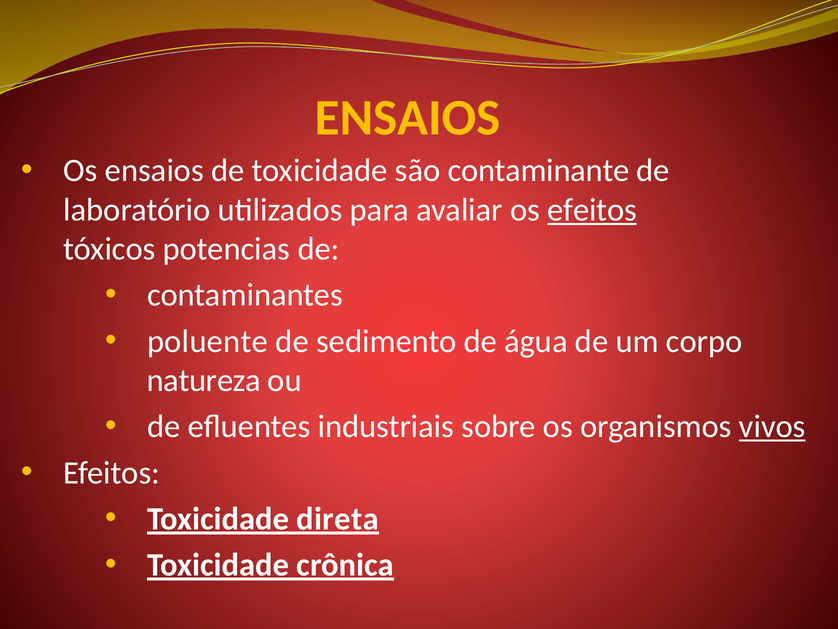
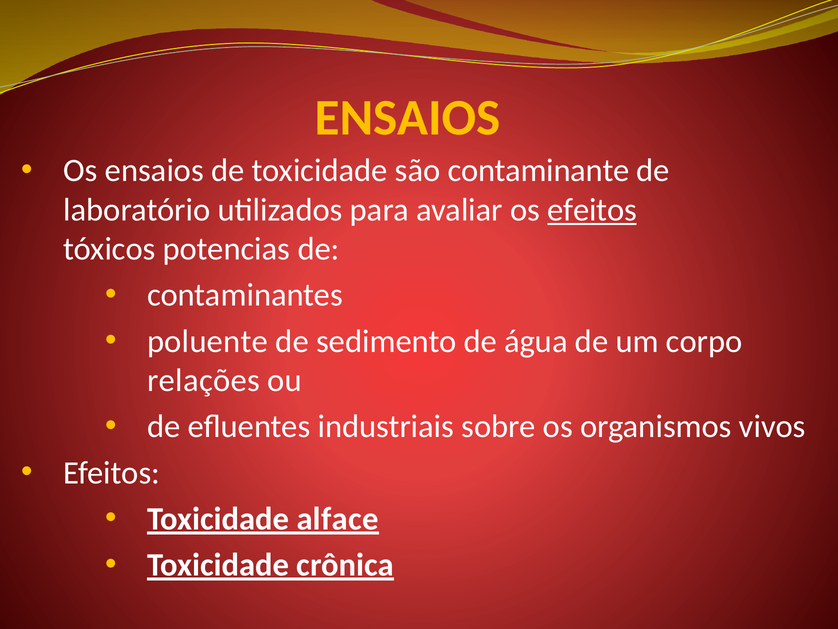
natureza: natureza -> relações
vivos underline: present -> none
direta: direta -> alface
